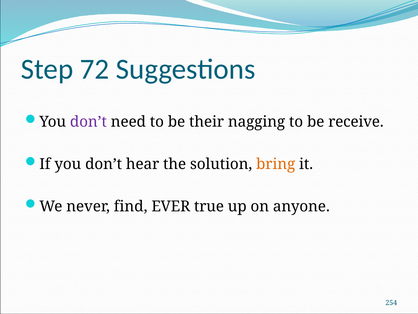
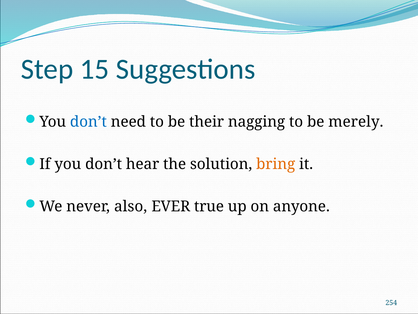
72: 72 -> 15
don’t at (88, 122) colour: purple -> blue
receive: receive -> merely
find: find -> also
